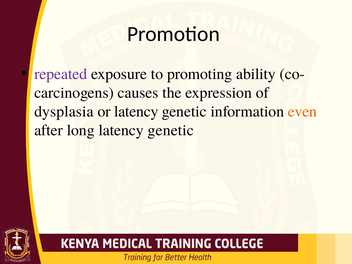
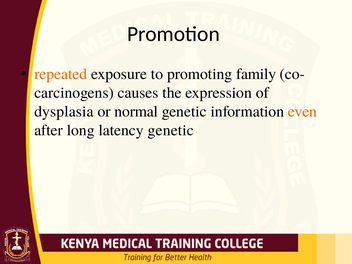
repeated colour: purple -> orange
ability: ability -> family
or latency: latency -> normal
